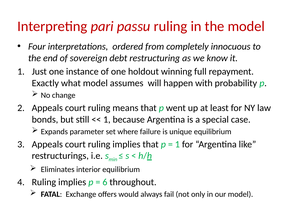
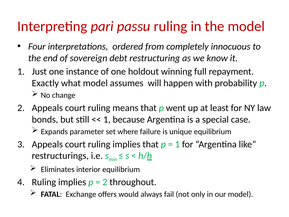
6 at (105, 182): 6 -> 2
